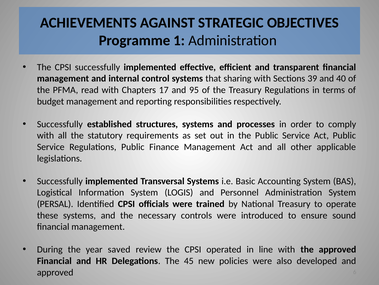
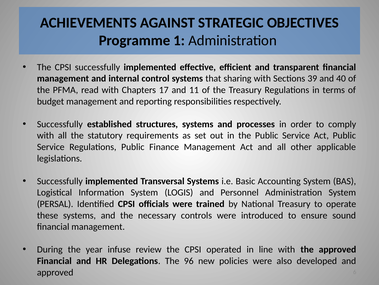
95: 95 -> 11
saved: saved -> infuse
45: 45 -> 96
